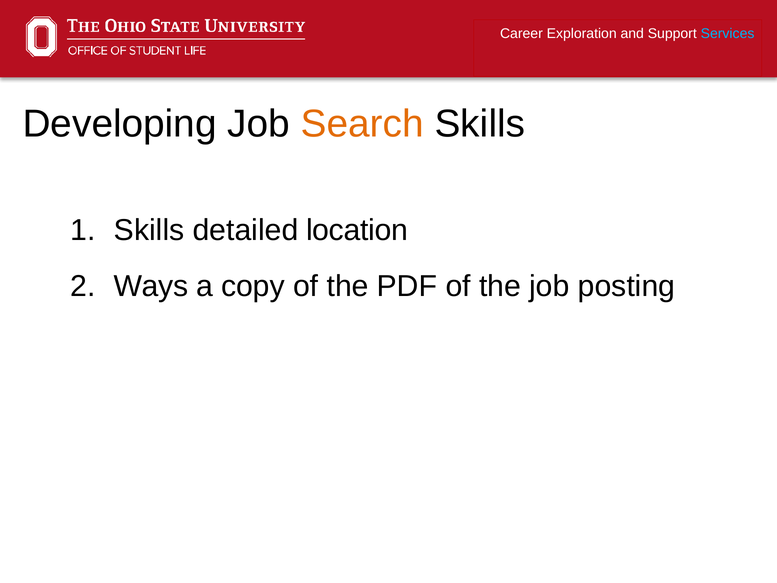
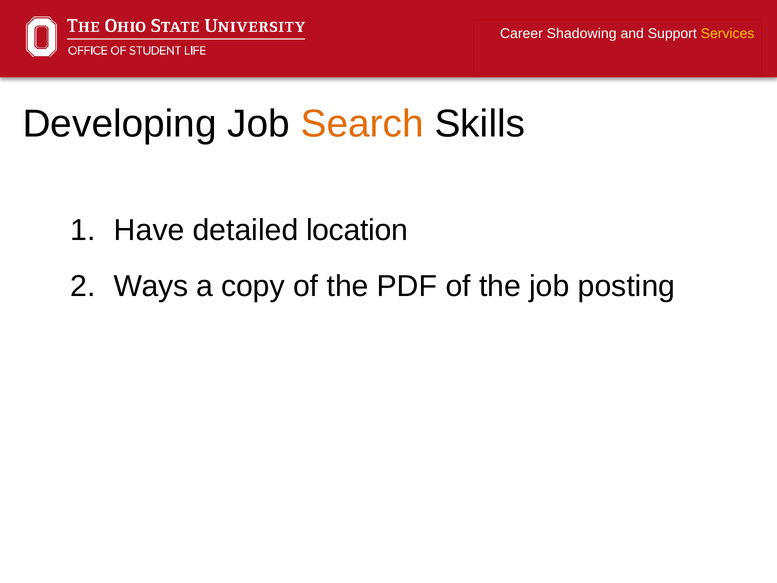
Exploration: Exploration -> Shadowing
Services colour: light blue -> yellow
Skills at (149, 230): Skills -> Have
